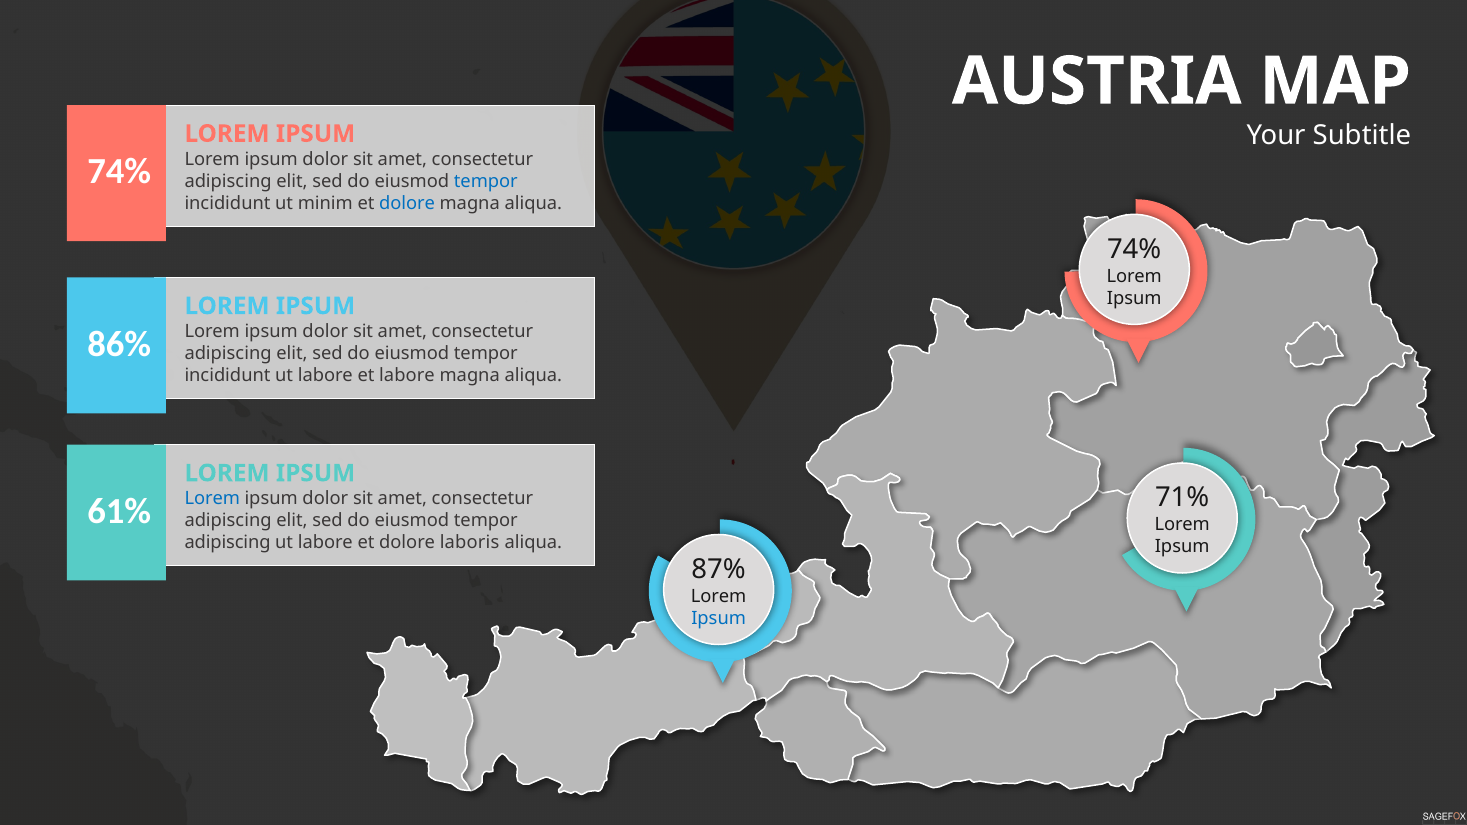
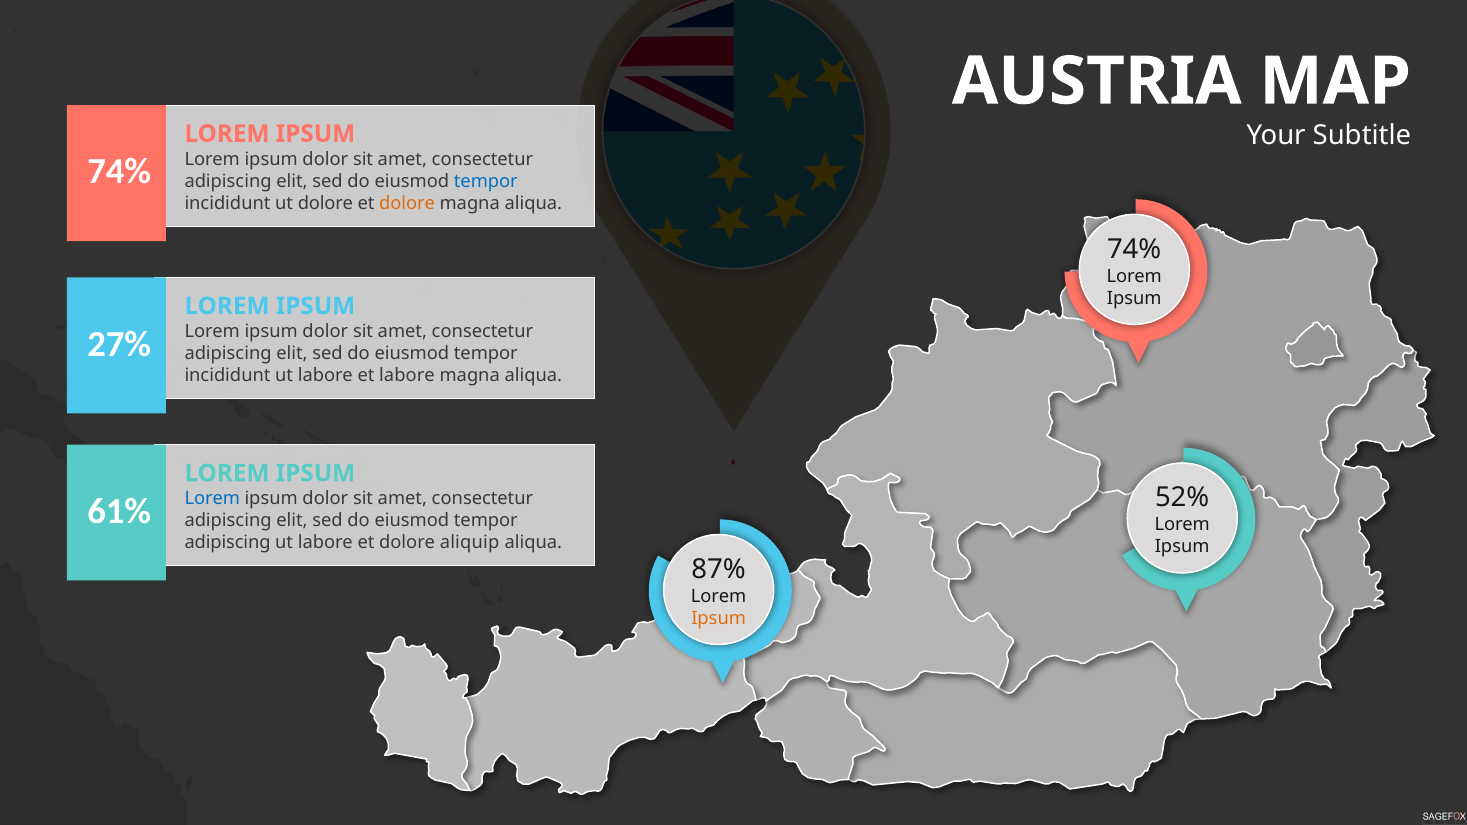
ut minim: minim -> dolore
dolore at (407, 203) colour: blue -> orange
86%: 86% -> 27%
71%: 71% -> 52%
laboris: laboris -> aliquip
Ipsum at (719, 618) colour: blue -> orange
